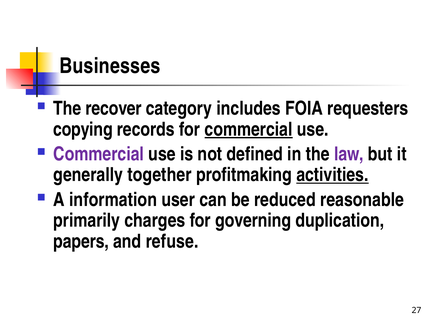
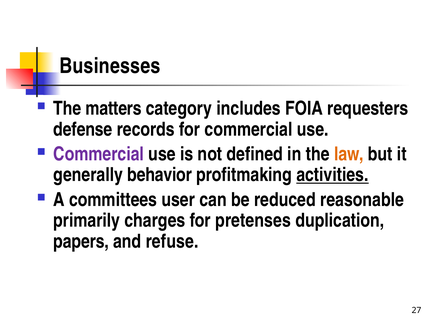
recover: recover -> matters
copying: copying -> defense
commercial at (249, 129) underline: present -> none
law colour: purple -> orange
together: together -> behavior
information: information -> committees
governing: governing -> pretenses
